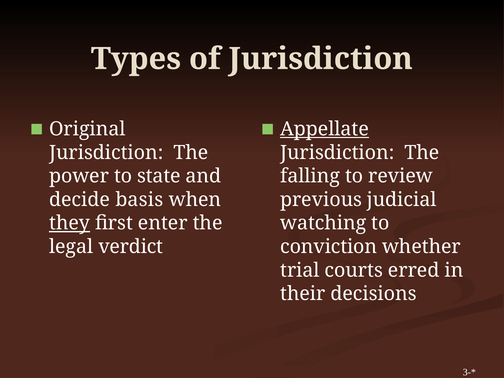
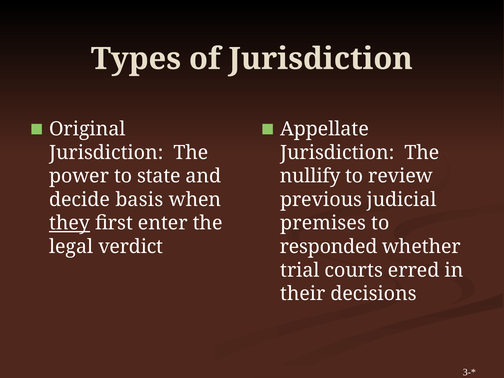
Appellate underline: present -> none
falling: falling -> nullify
watching: watching -> premises
conviction: conviction -> responded
